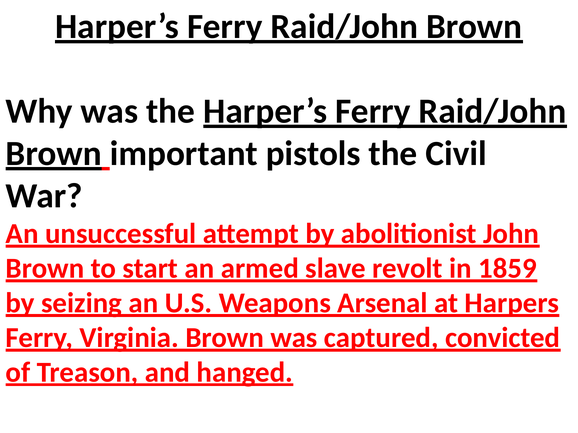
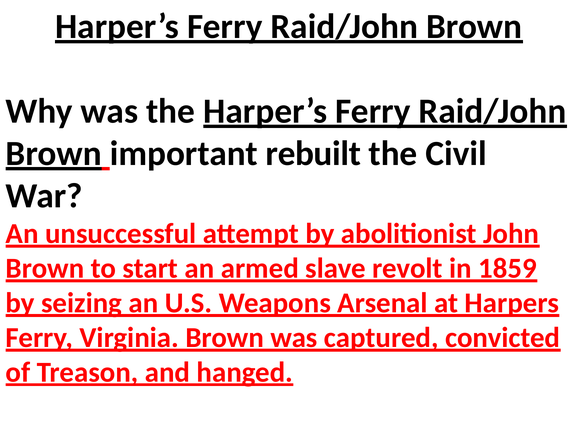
pistols: pistols -> rebuilt
